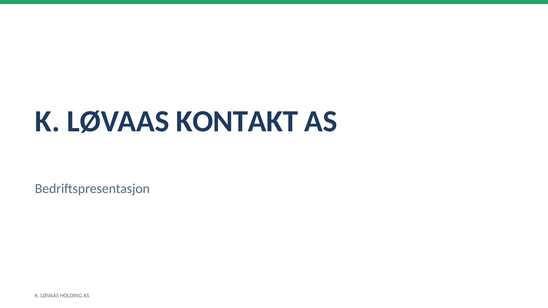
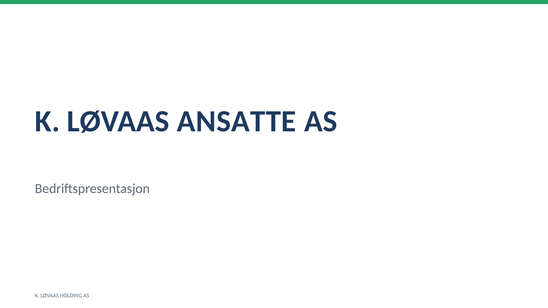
KONTAKT: KONTAKT -> ANSATTE
